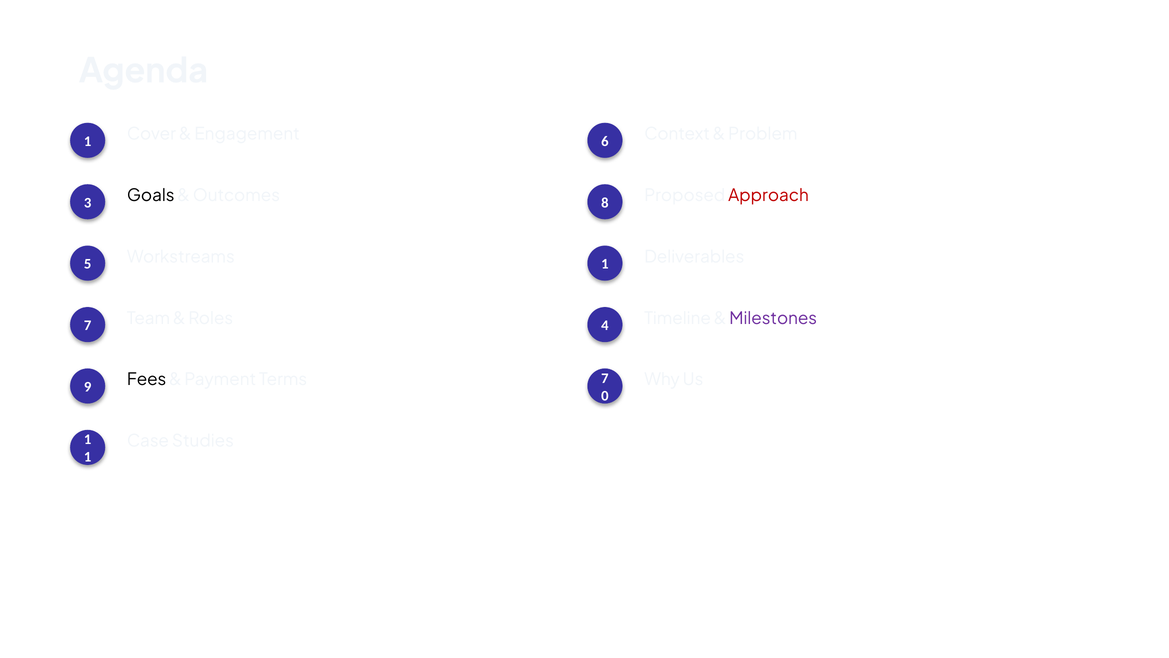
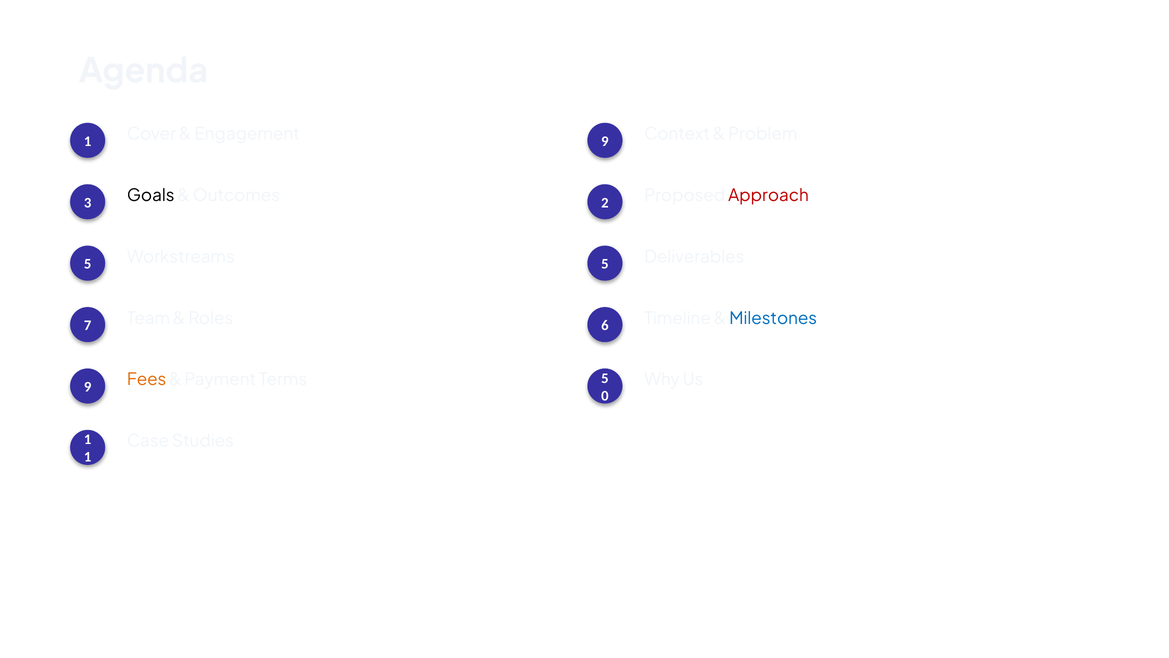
Engagement 6: 6 -> 9
8: 8 -> 2
Workstreams 1: 1 -> 5
4: 4 -> 6
Milestones colour: purple -> blue
Fees colour: black -> orange
Terms 7: 7 -> 5
